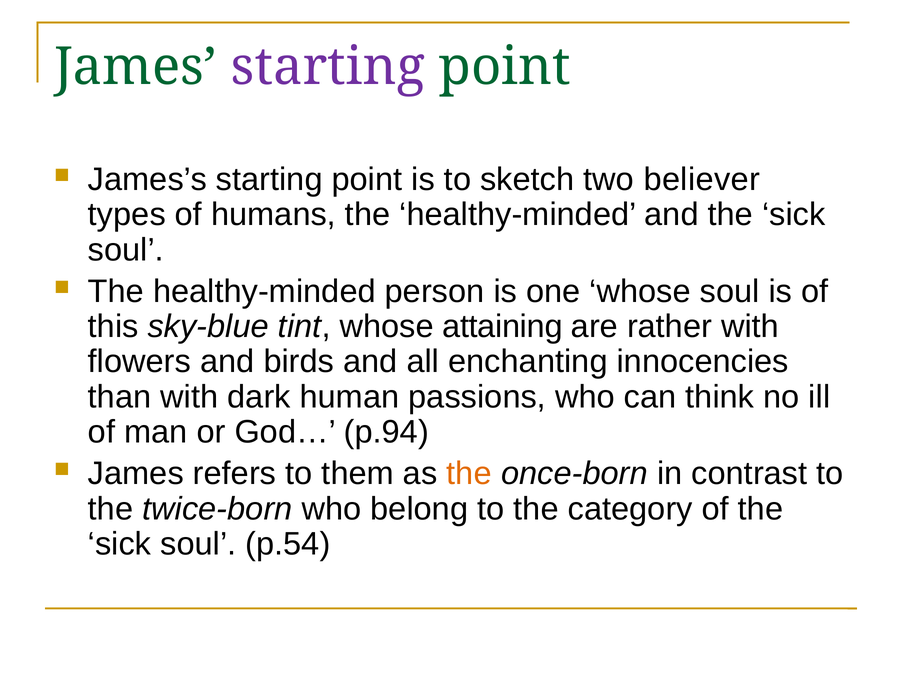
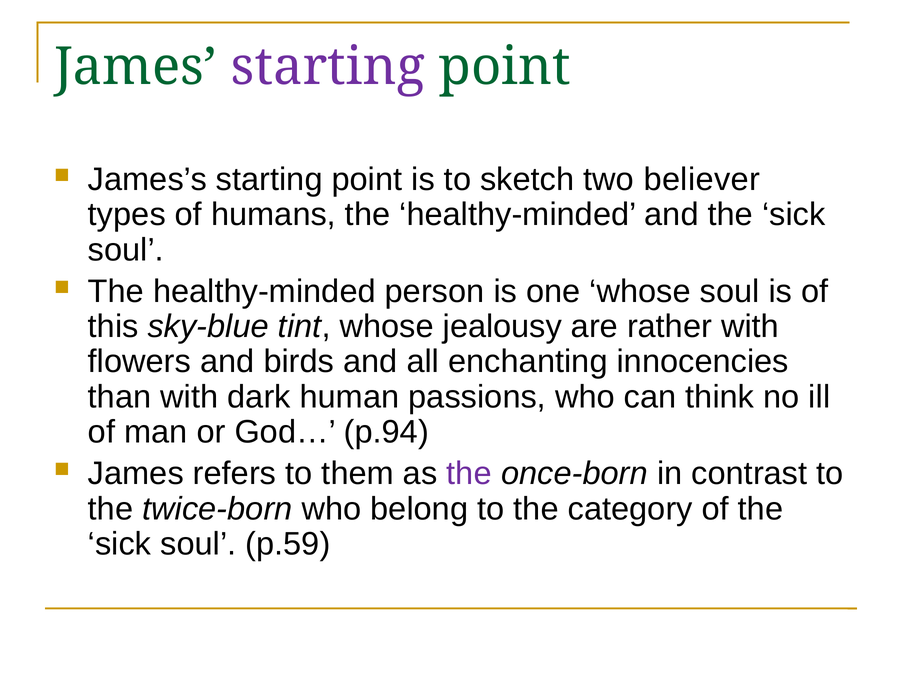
attaining: attaining -> jealousy
the at (469, 474) colour: orange -> purple
p.54: p.54 -> p.59
